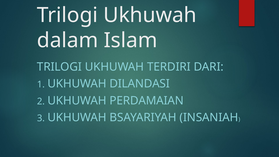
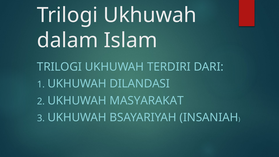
PERDAMAIAN: PERDAMAIAN -> MASYARAKAT
